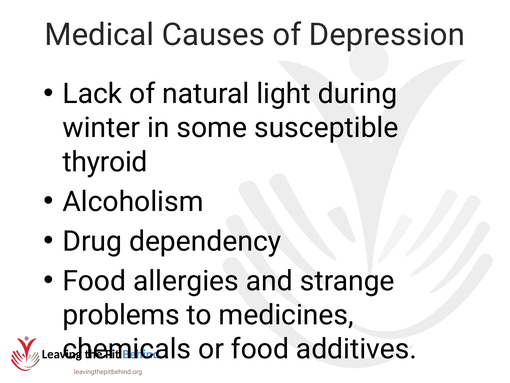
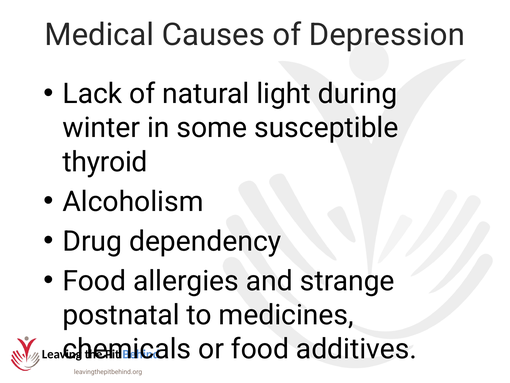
problems: problems -> postnatal
